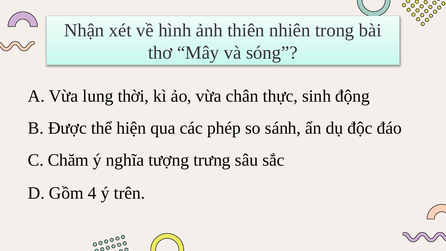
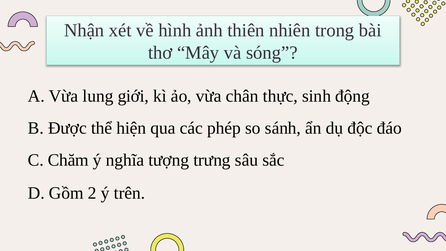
thời: thời -> giới
4: 4 -> 2
